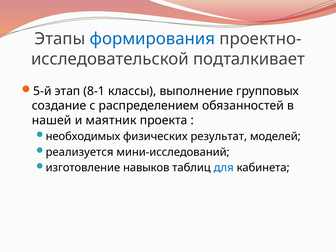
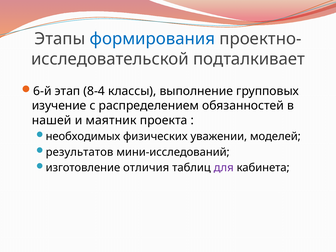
5-й: 5-й -> 6-й
8-1: 8-1 -> 8-4
создание: создание -> изучение
результат: результат -> уважении
реализуется: реализуется -> результатов
навыков: навыков -> отличия
для colour: blue -> purple
